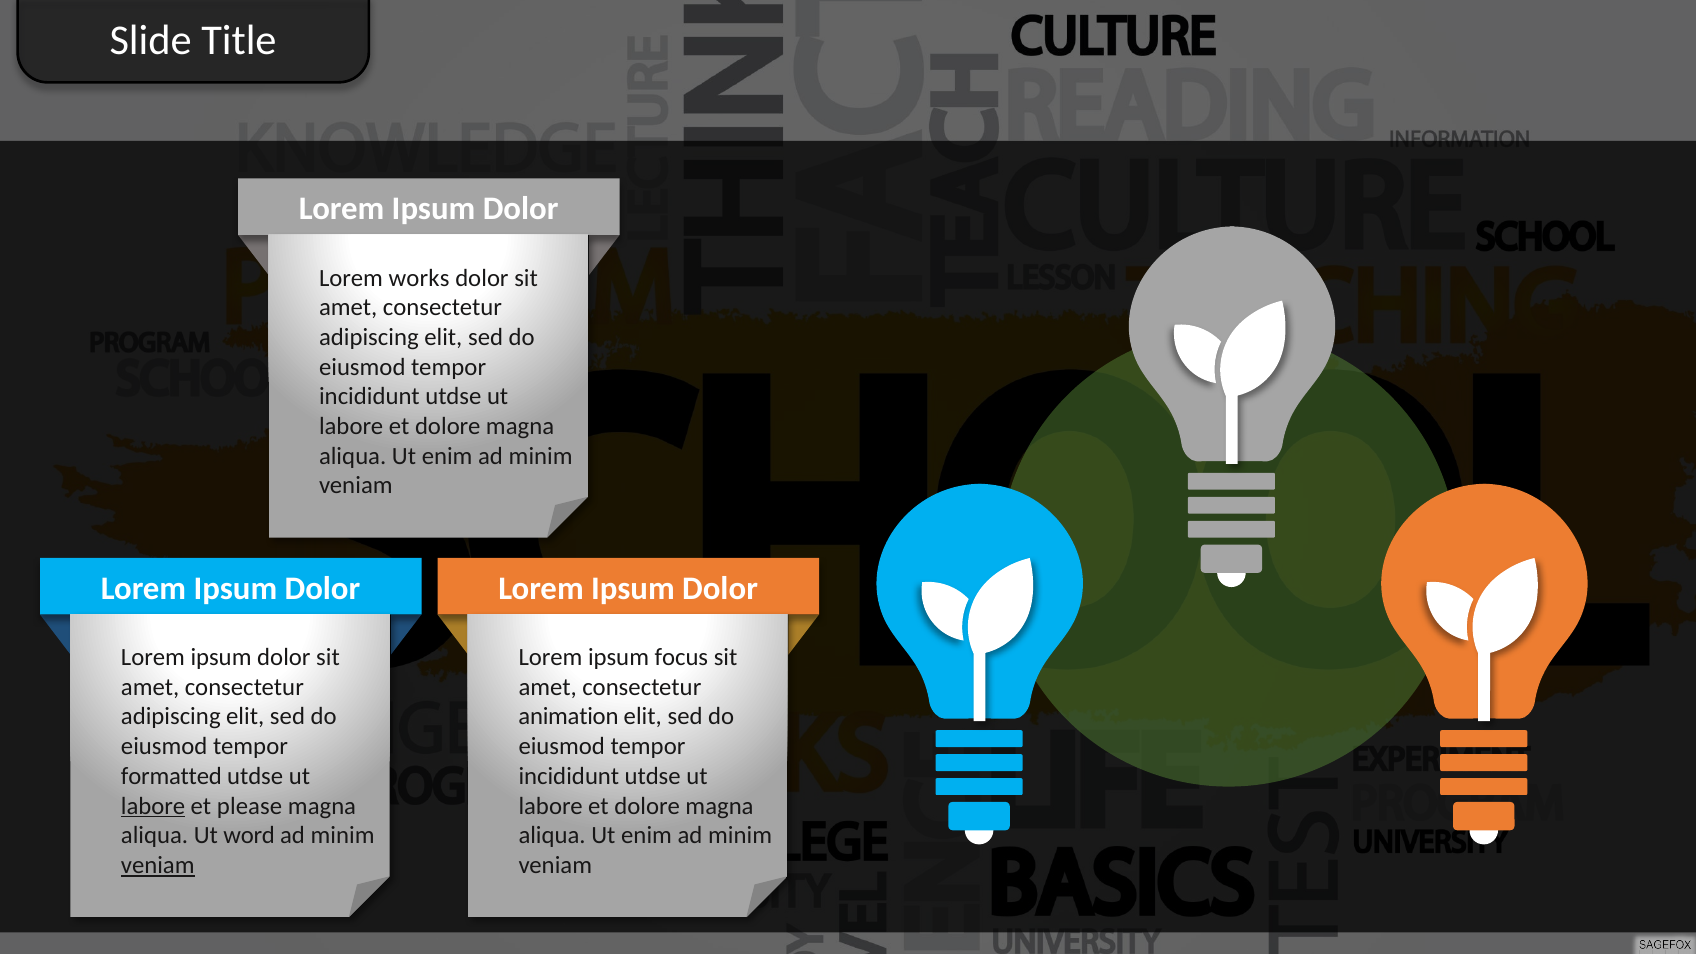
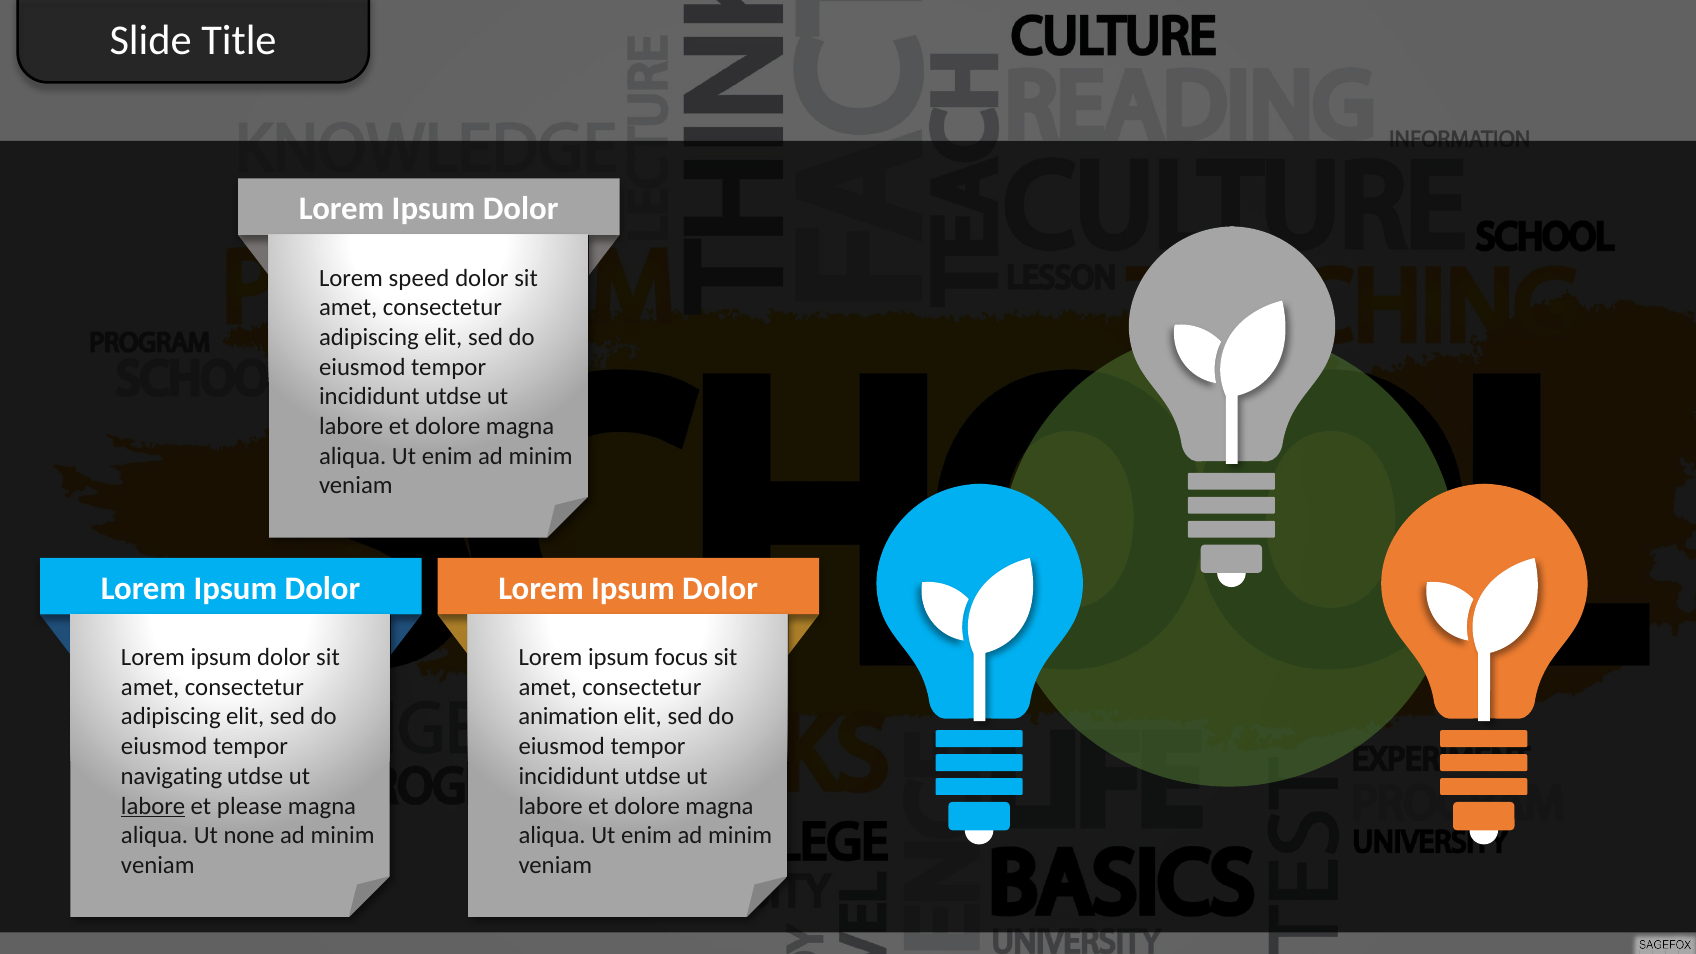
works: works -> speed
formatted: formatted -> navigating
word: word -> none
veniam at (158, 865) underline: present -> none
